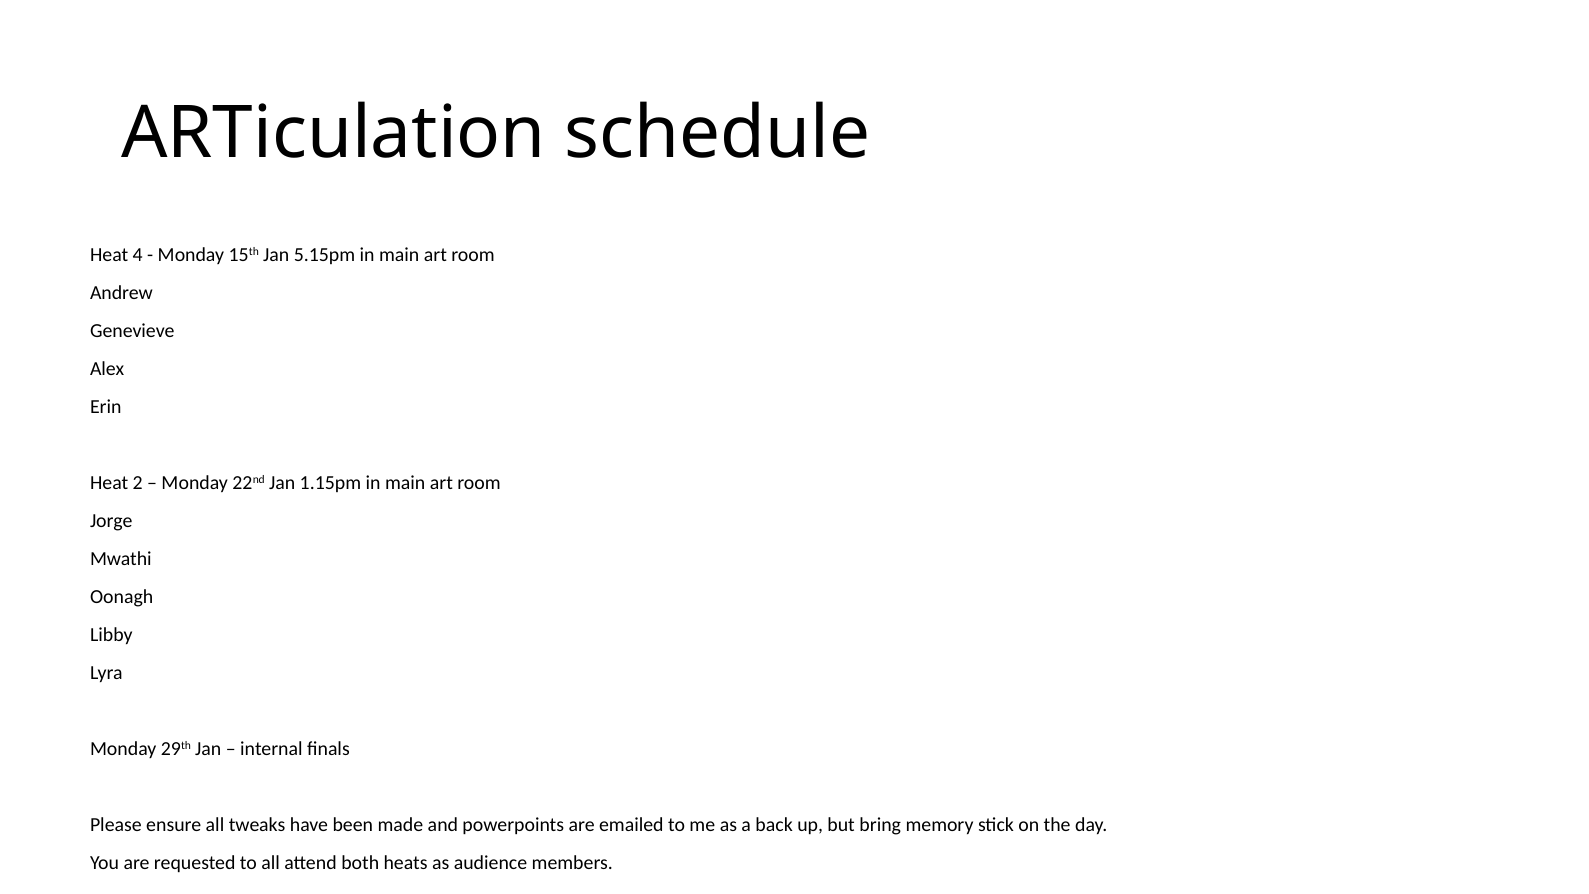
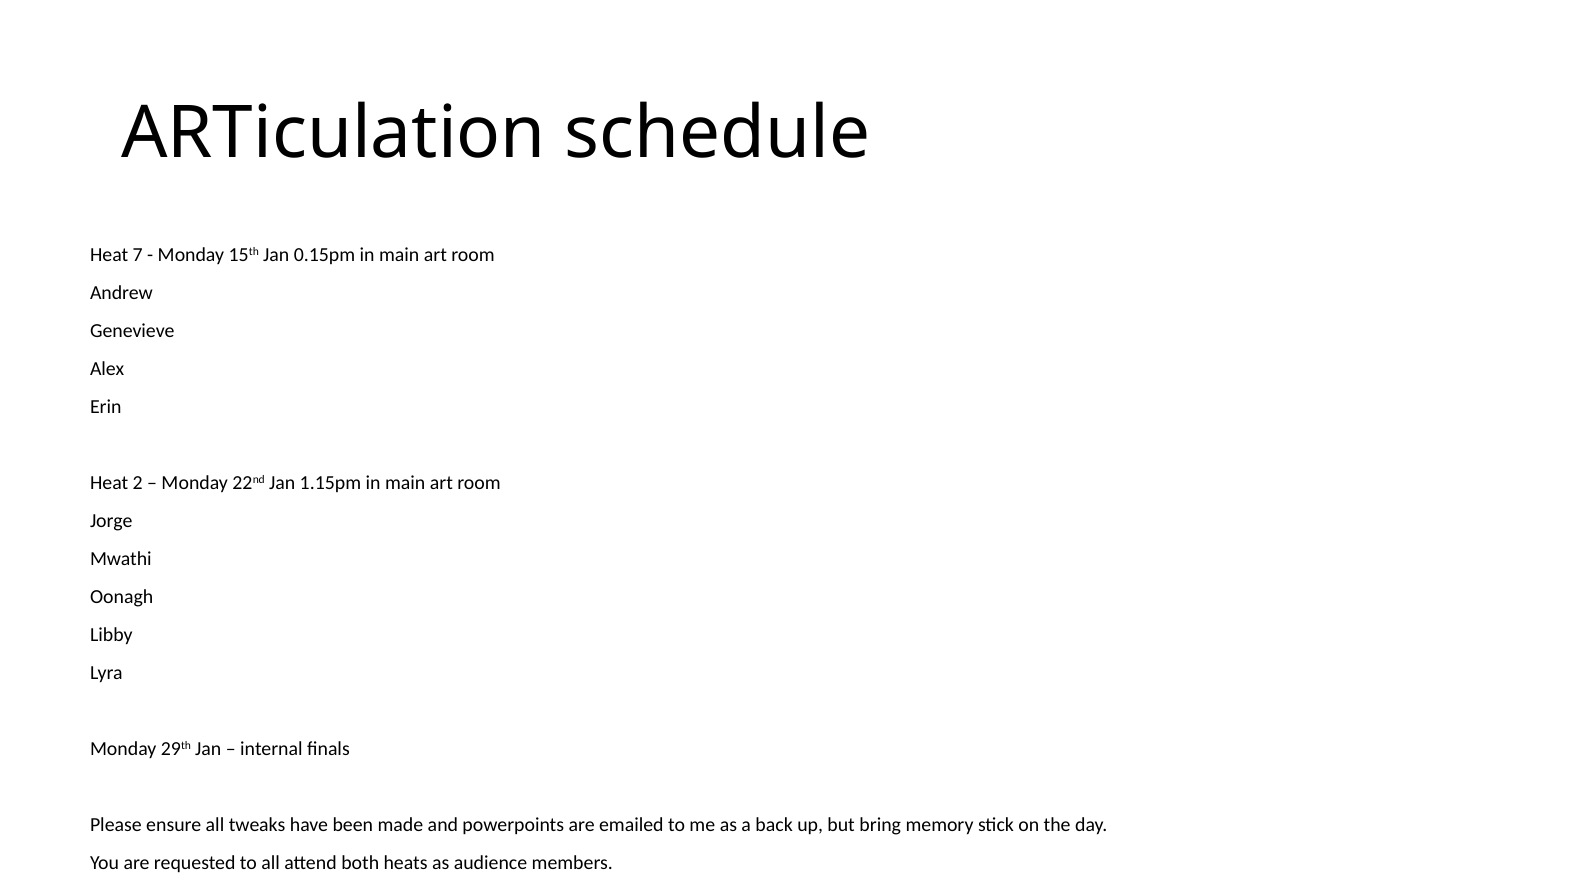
4: 4 -> 7
5.15pm: 5.15pm -> 0.15pm
